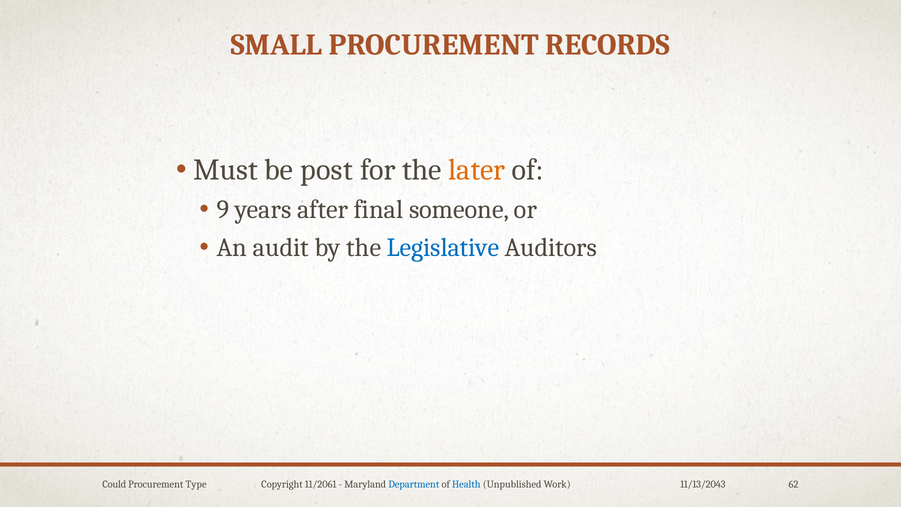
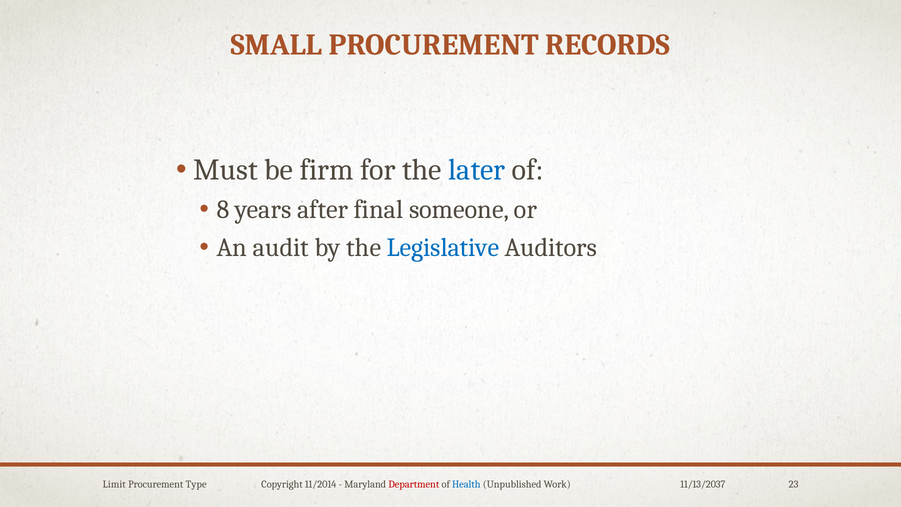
post: post -> firm
later colour: orange -> blue
9: 9 -> 8
Could: Could -> Limit
11/2061: 11/2061 -> 11/2014
Department colour: blue -> red
11/13/2043: 11/13/2043 -> 11/13/2037
62: 62 -> 23
